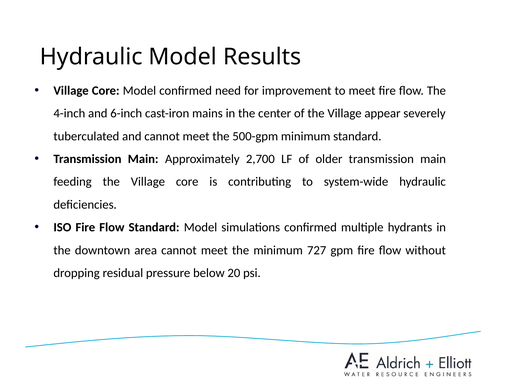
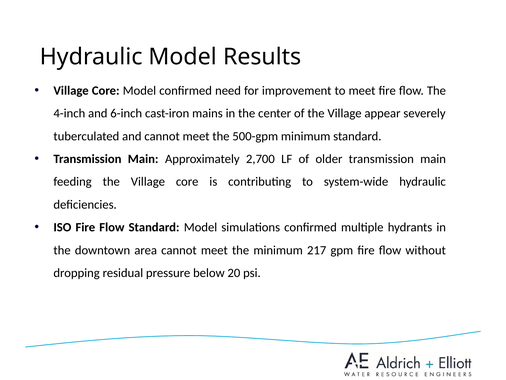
727: 727 -> 217
